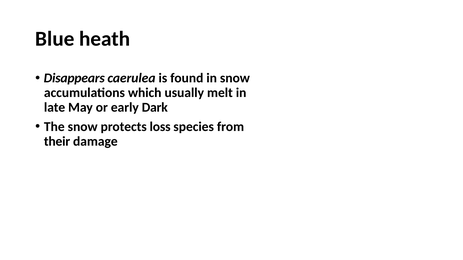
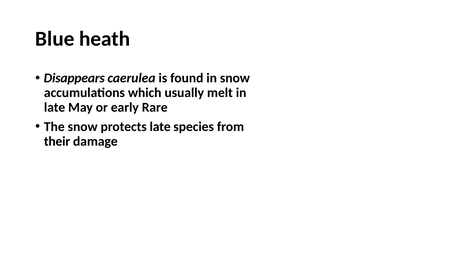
Dark: Dark -> Rare
protects loss: loss -> late
